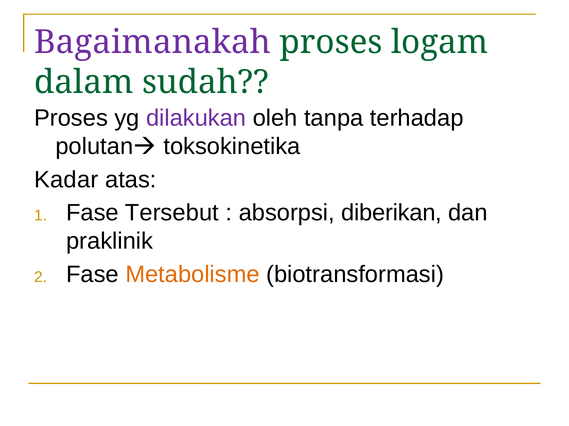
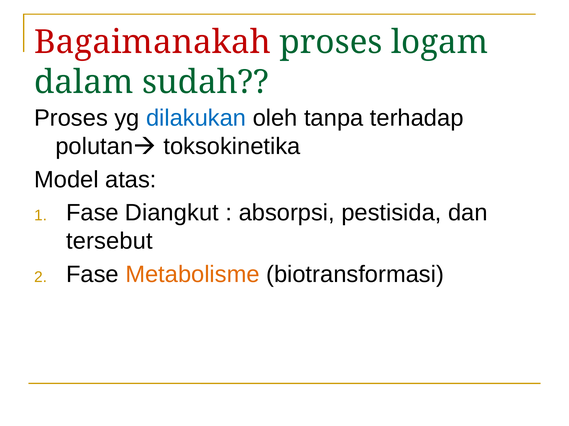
Bagaimanakah colour: purple -> red
dilakukan colour: purple -> blue
Kadar: Kadar -> Model
Tersebut: Tersebut -> Diangkut
diberikan: diberikan -> pestisida
praklinik: praklinik -> tersebut
